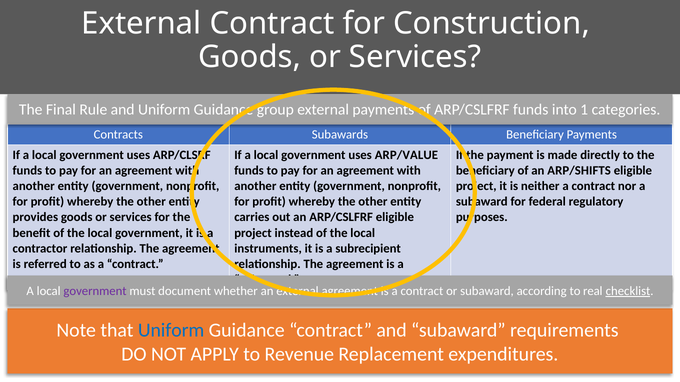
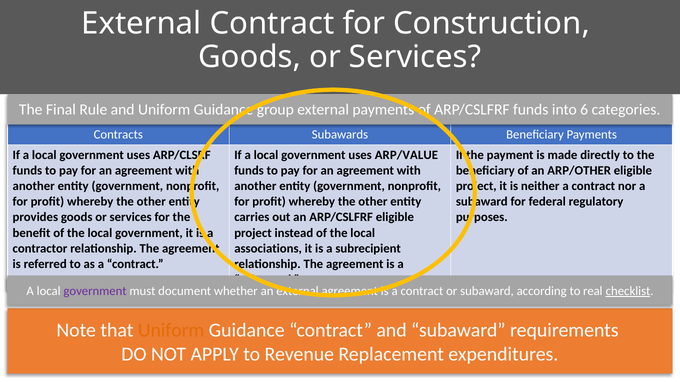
1: 1 -> 6
ARP/SHIFTS: ARP/SHIFTS -> ARP/OTHER
instruments: instruments -> associations
Uniform at (171, 331) colour: blue -> orange
